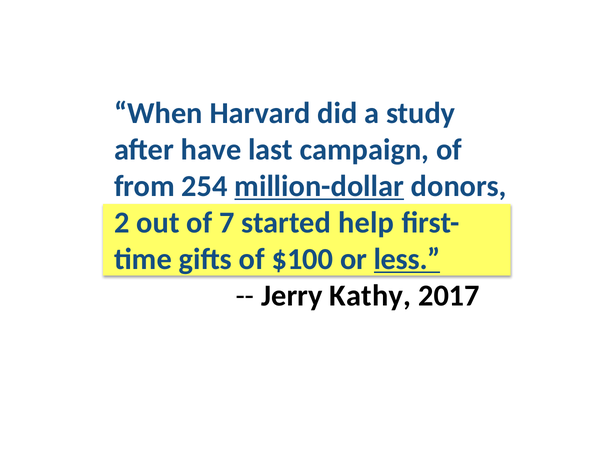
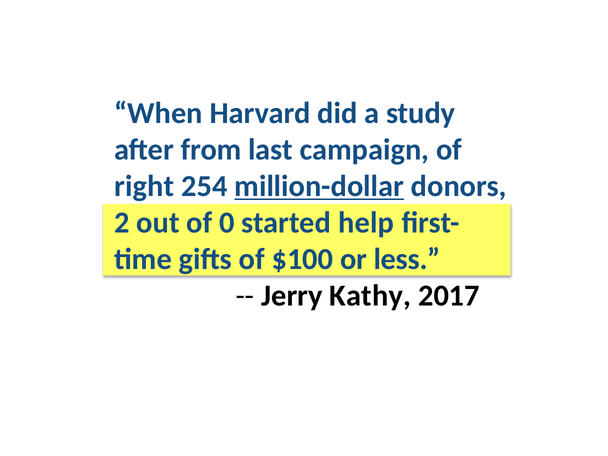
have: have -> from
from: from -> right
7: 7 -> 0
less underline: present -> none
